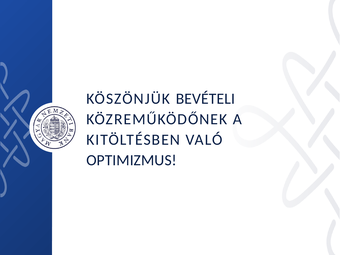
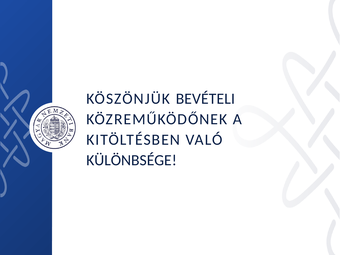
OPTIMIZMUS: OPTIMIZMUS -> KÜLÖNBSÉGE
